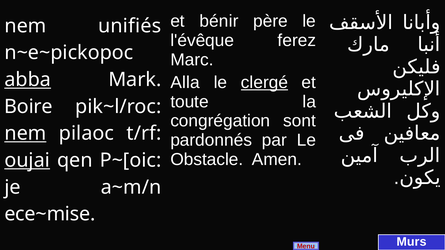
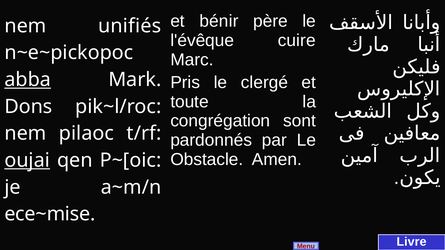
ferez: ferez -> cuire
Alla: Alla -> Pris
clergé underline: present -> none
Boire: Boire -> Dons
nem at (25, 134) underline: present -> none
Murs: Murs -> Livre
